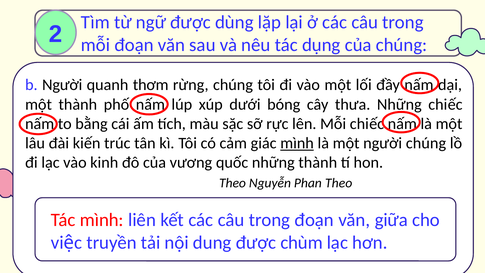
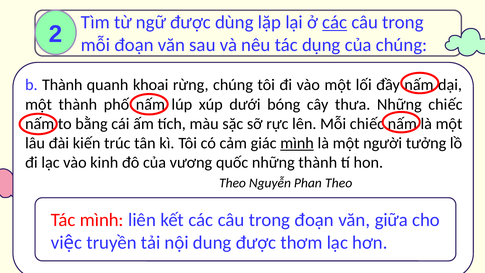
các at (335, 22) underline: none -> present
b Người: Người -> Thành
thơm: thơm -> khoai
người chúng: chúng -> tưởng
chùm: chùm -> thơm
